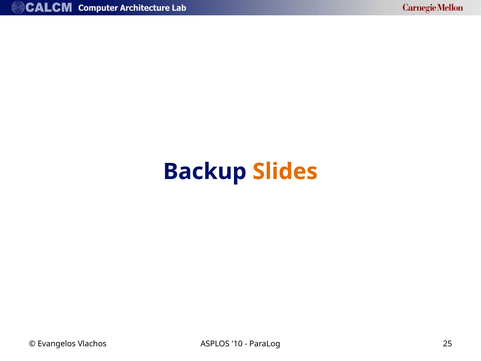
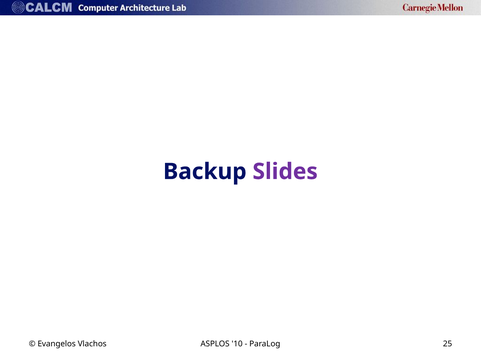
Slides colour: orange -> purple
